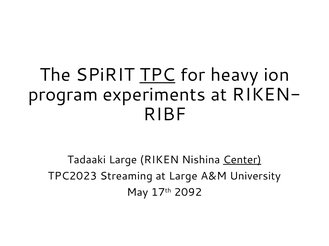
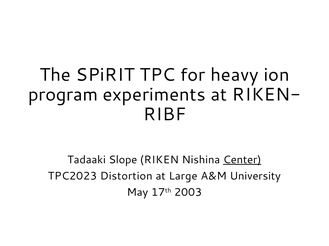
TPC underline: present -> none
Tadaaki Large: Large -> Slope
Streaming: Streaming -> Distortion
2092: 2092 -> 2003
